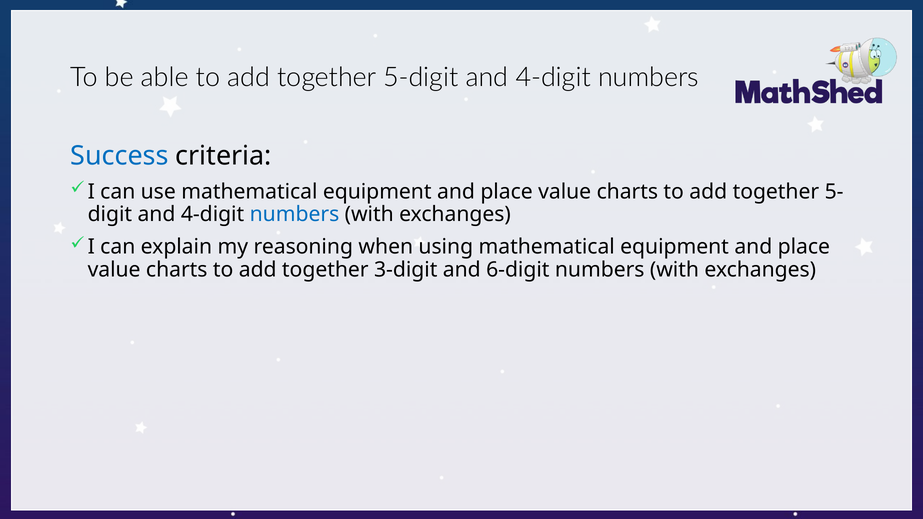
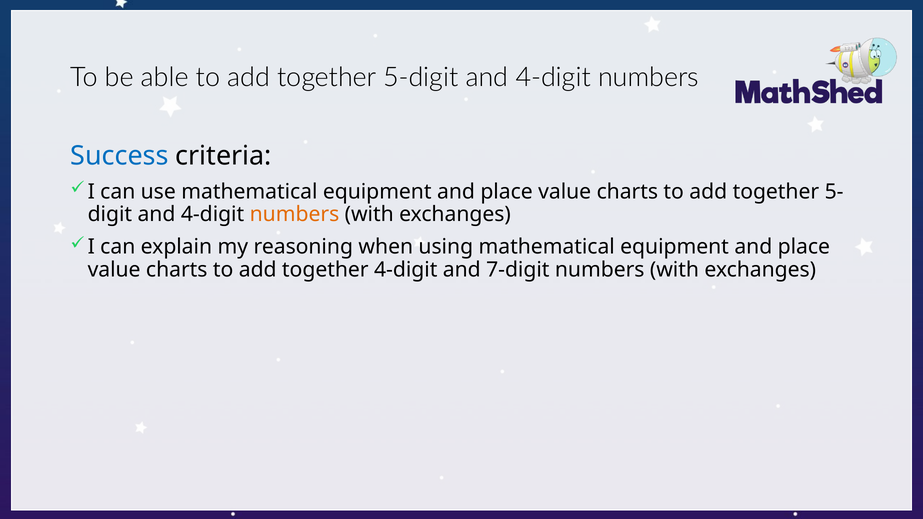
numbers at (294, 214) colour: blue -> orange
together 3-digit: 3-digit -> 4-digit
6-digit: 6-digit -> 7-digit
